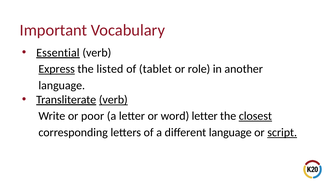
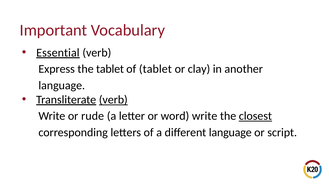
Express underline: present -> none
the listed: listed -> tablet
role: role -> clay
poor: poor -> rude
word letter: letter -> write
script underline: present -> none
